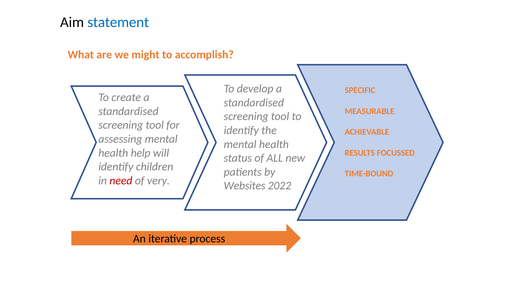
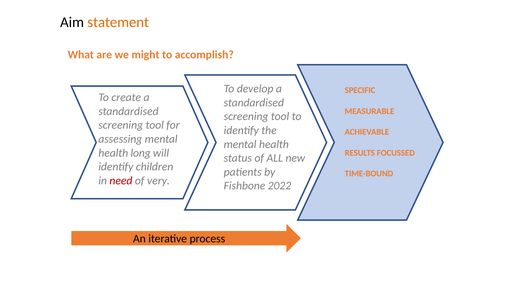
statement colour: blue -> orange
help: help -> long
Websites: Websites -> Fishbone
